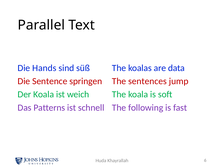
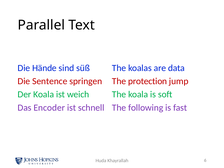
Hands: Hands -> Hände
sentences: sentences -> protection
Patterns: Patterns -> Encoder
